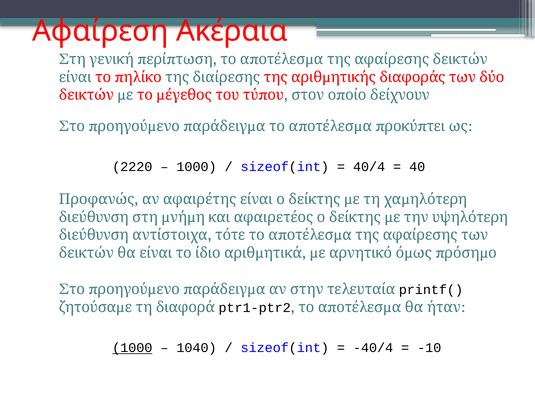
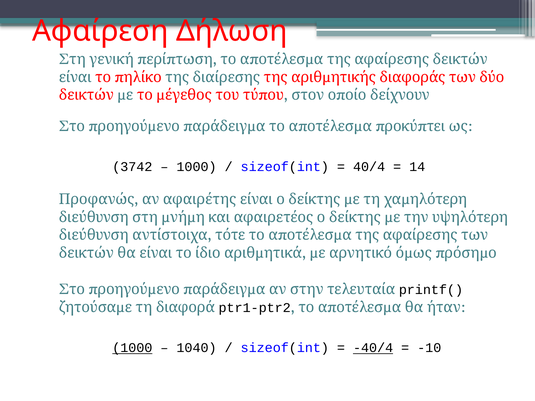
Ακέραια: Ακέραια -> Δήλωση
2220: 2220 -> 3742
40: 40 -> 14
-40/4 underline: none -> present
